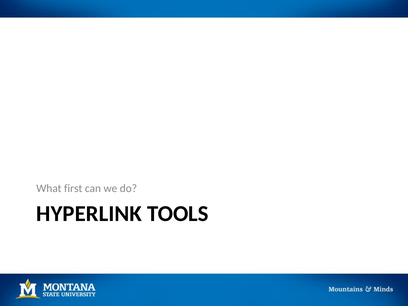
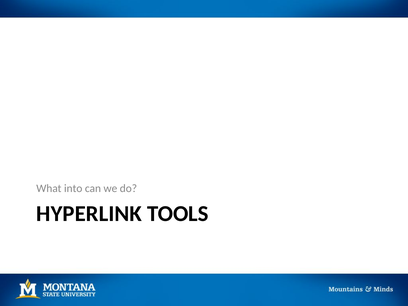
first: first -> into
